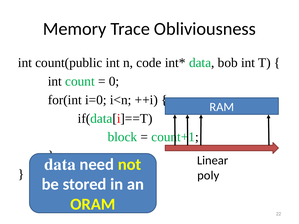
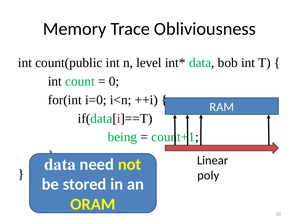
code: code -> level
block: block -> being
